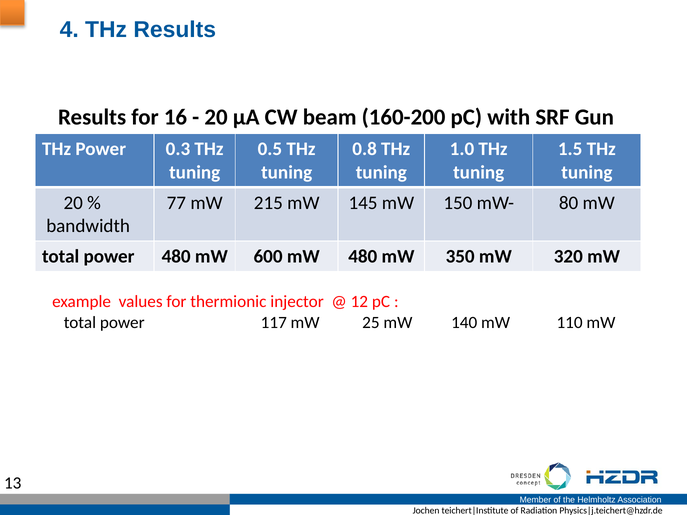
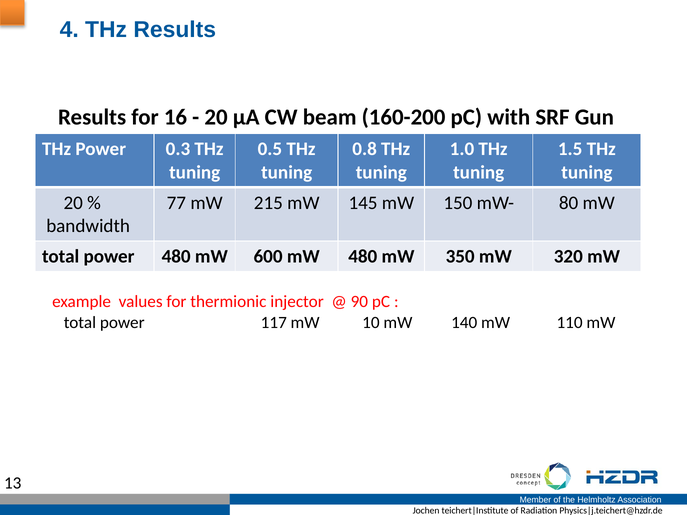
12: 12 -> 90
25: 25 -> 10
